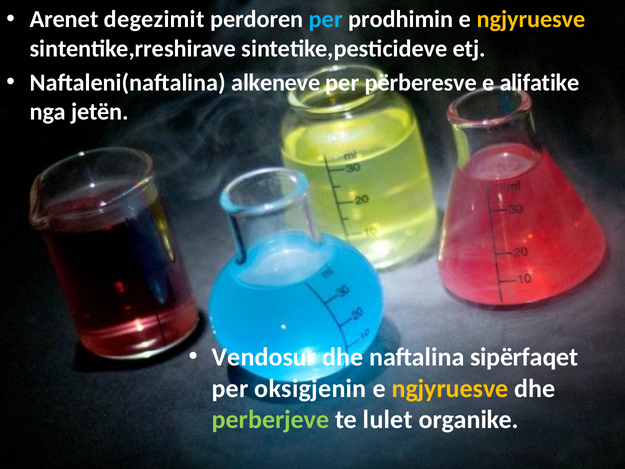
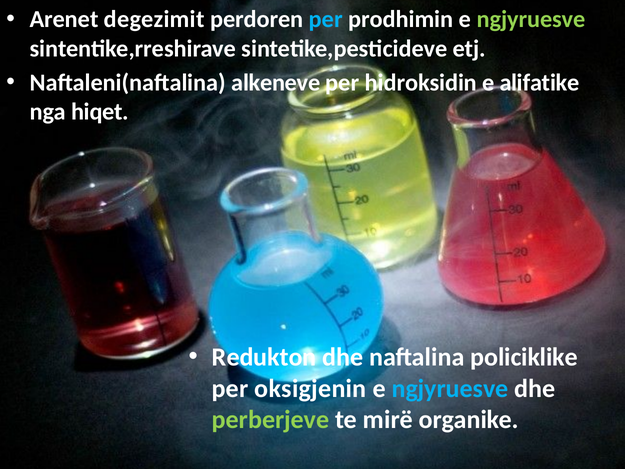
ngjyruesve at (531, 19) colour: yellow -> light green
përberesve: përberesve -> hidroksidin
jetën: jetën -> hiqet
Vendosur: Vendosur -> Redukton
sipërfaqet: sipërfaqet -> policiklike
ngjyruesve at (450, 388) colour: yellow -> light blue
lulet: lulet -> mirë
